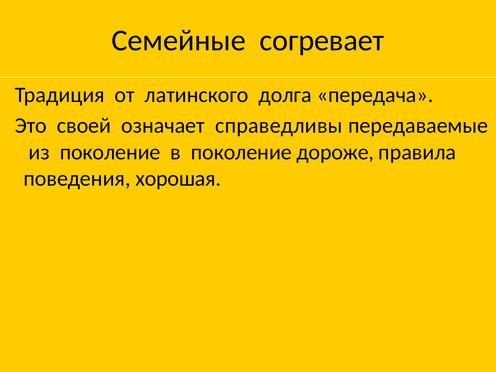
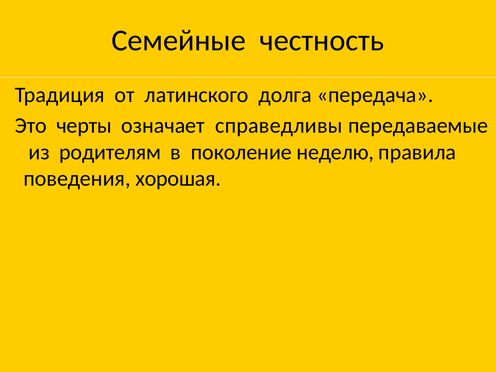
согревает: согревает -> честность
своей: своей -> черты
из поколение: поколение -> родителям
дороже: дороже -> неделю
